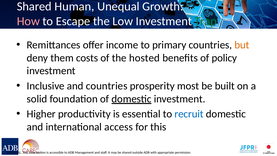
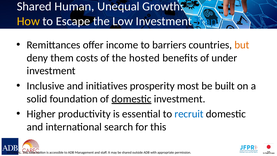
How colour: pink -> yellow
Trap colour: green -> blue
primary: primary -> barriers
policy: policy -> under
and countries: countries -> initiatives
access: access -> search
